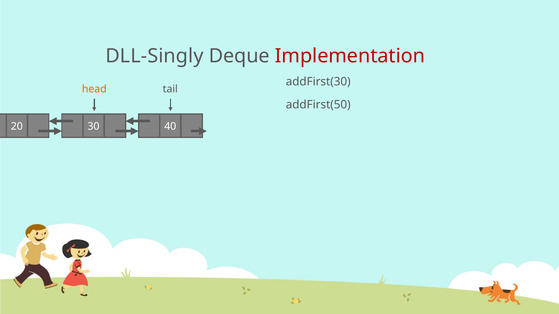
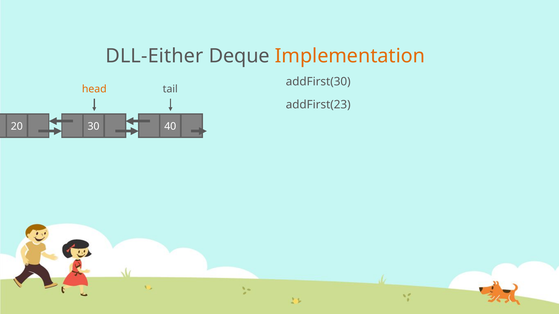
DLL-Singly: DLL-Singly -> DLL-Either
Implementation colour: red -> orange
addFirst(50: addFirst(50 -> addFirst(23
